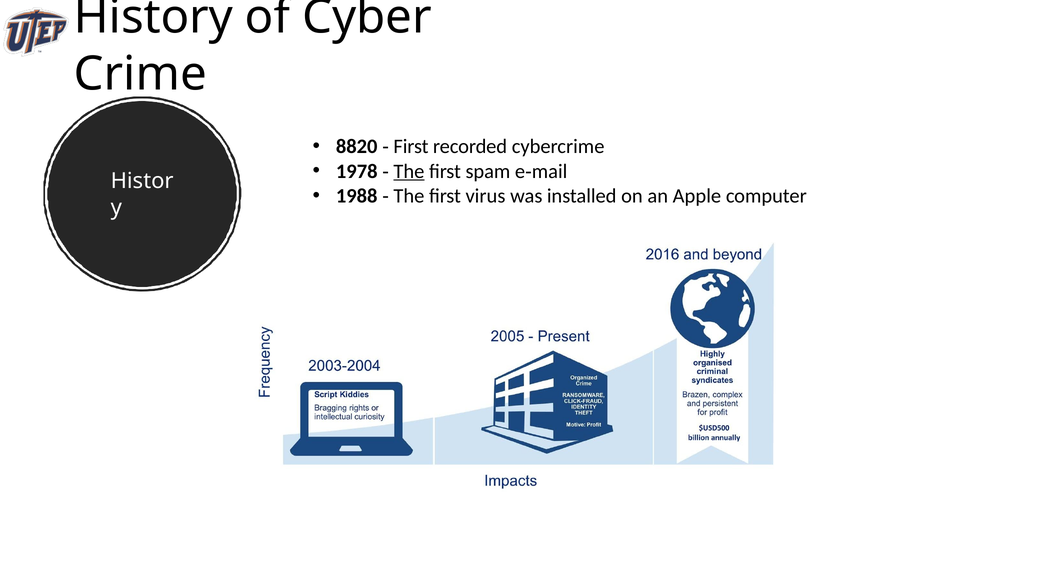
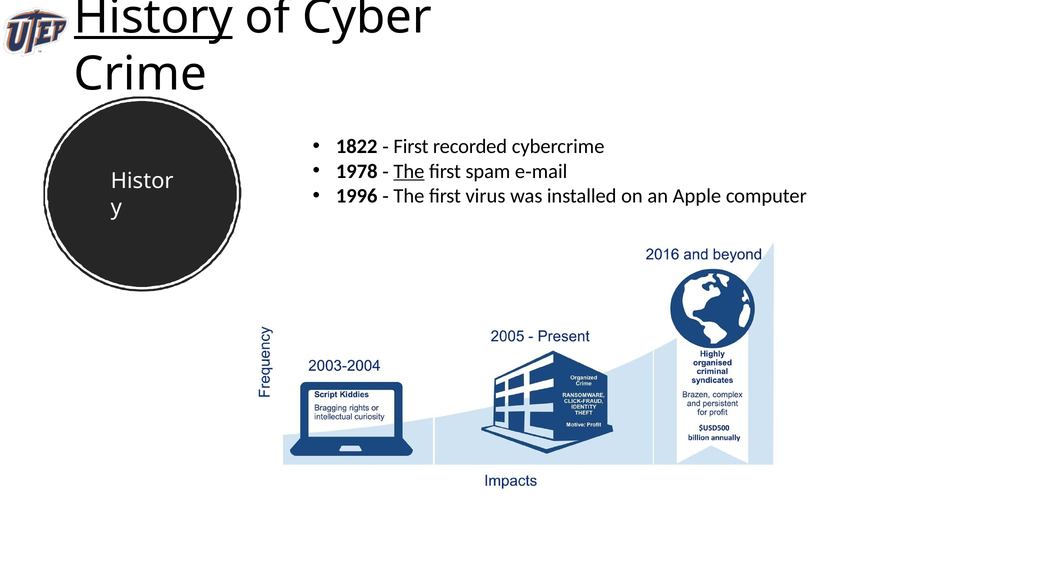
History underline: none -> present
8820: 8820 -> 1822
1988: 1988 -> 1996
